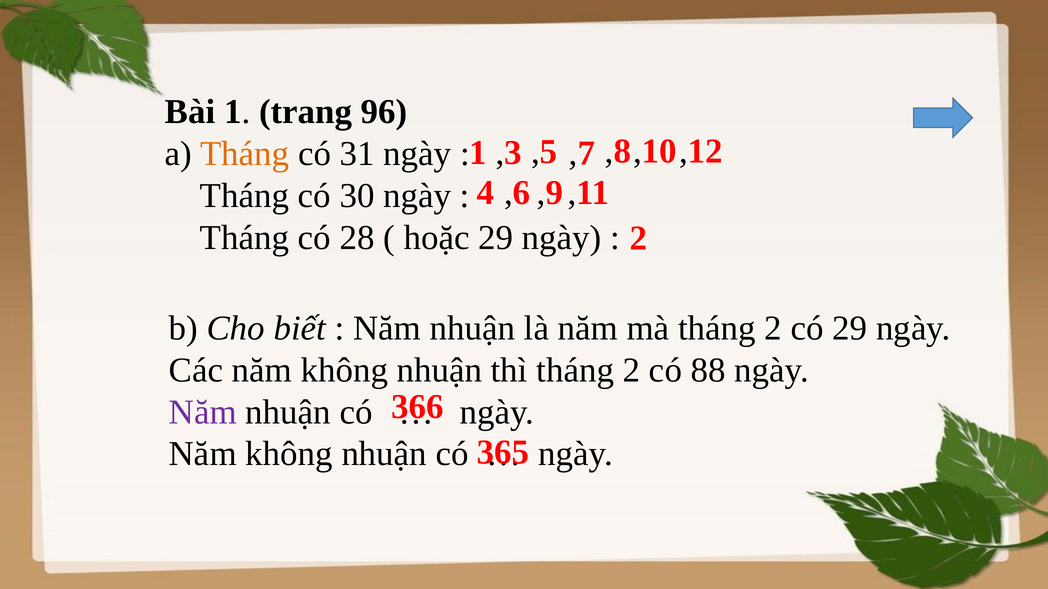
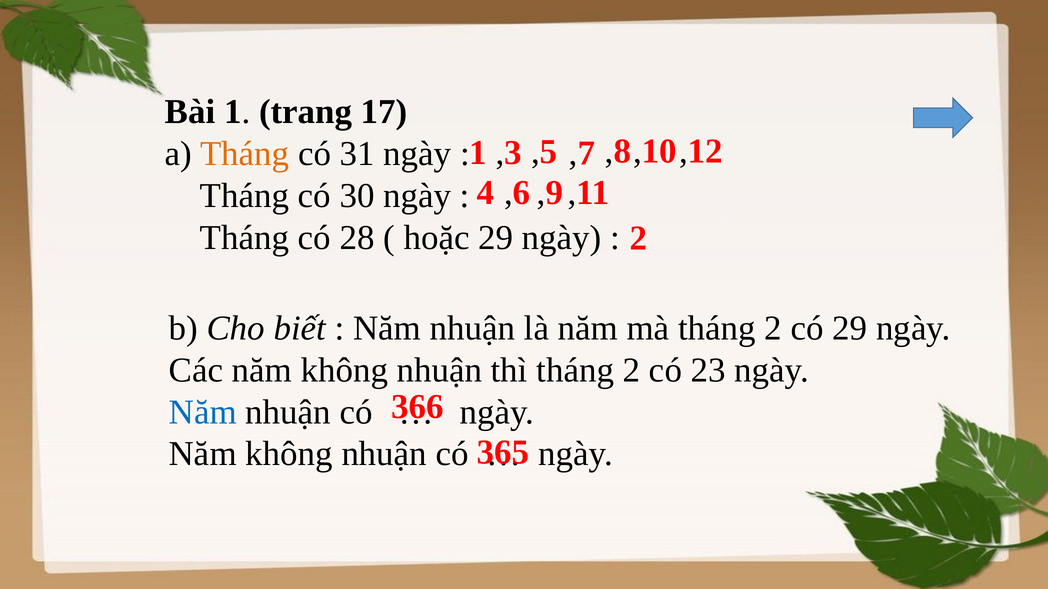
96: 96 -> 17
88: 88 -> 23
Năm at (203, 412) colour: purple -> blue
